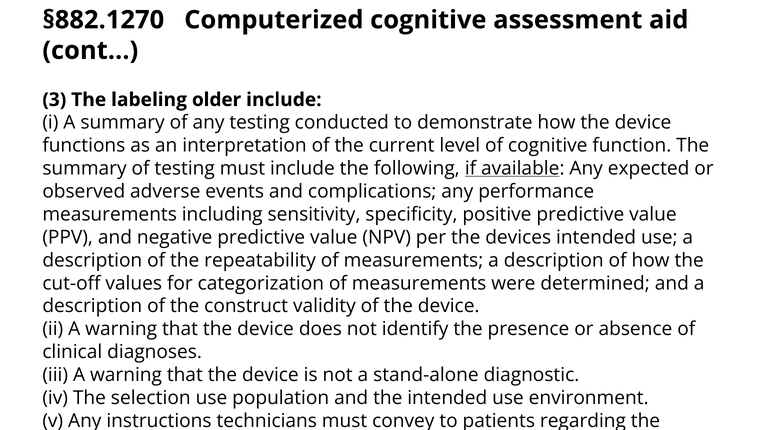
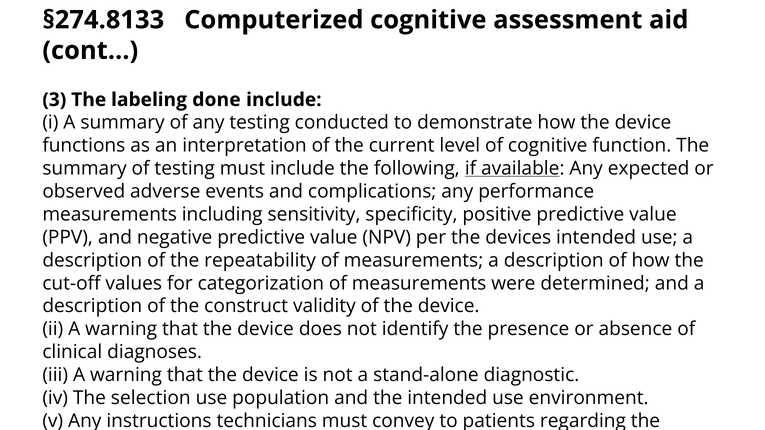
§882.1270: §882.1270 -> §274.8133
older: older -> done
